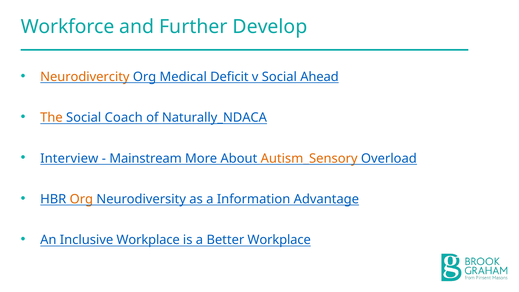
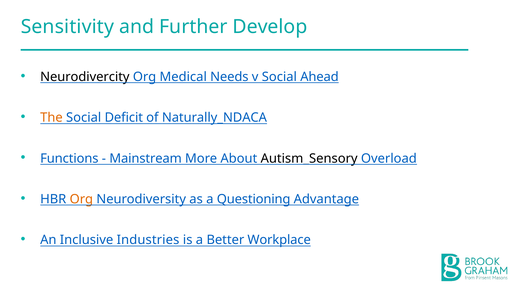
Workforce: Workforce -> Sensitivity
Neurodivercity colour: orange -> black
Deficit: Deficit -> Needs
Coach: Coach -> Deficit
Interview: Interview -> Functions
Autism_Sensory colour: orange -> black
Information: Information -> Questioning
Inclusive Workplace: Workplace -> Industries
